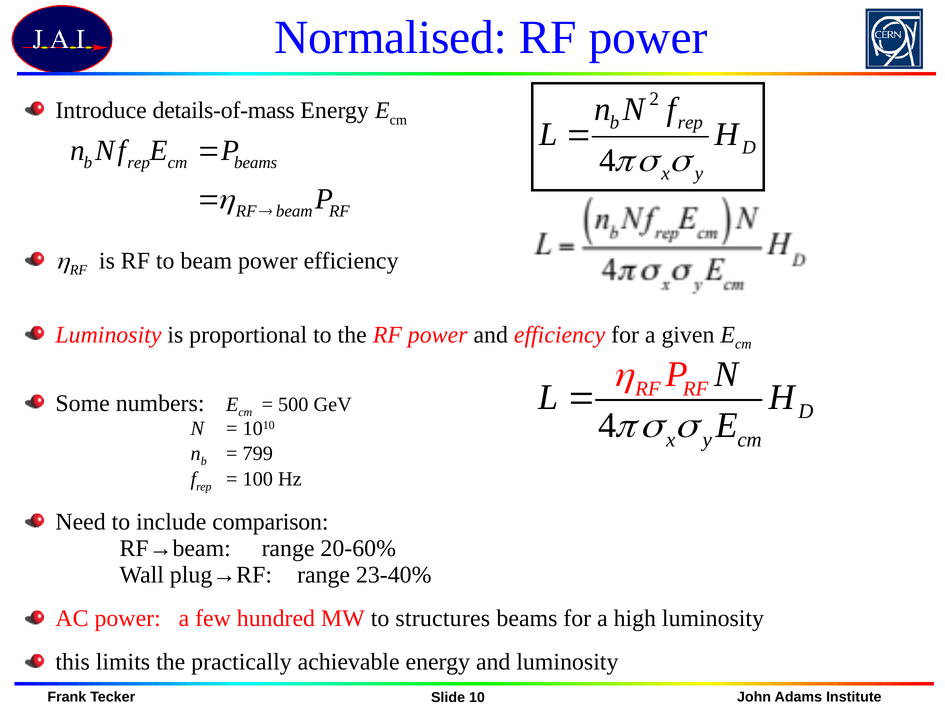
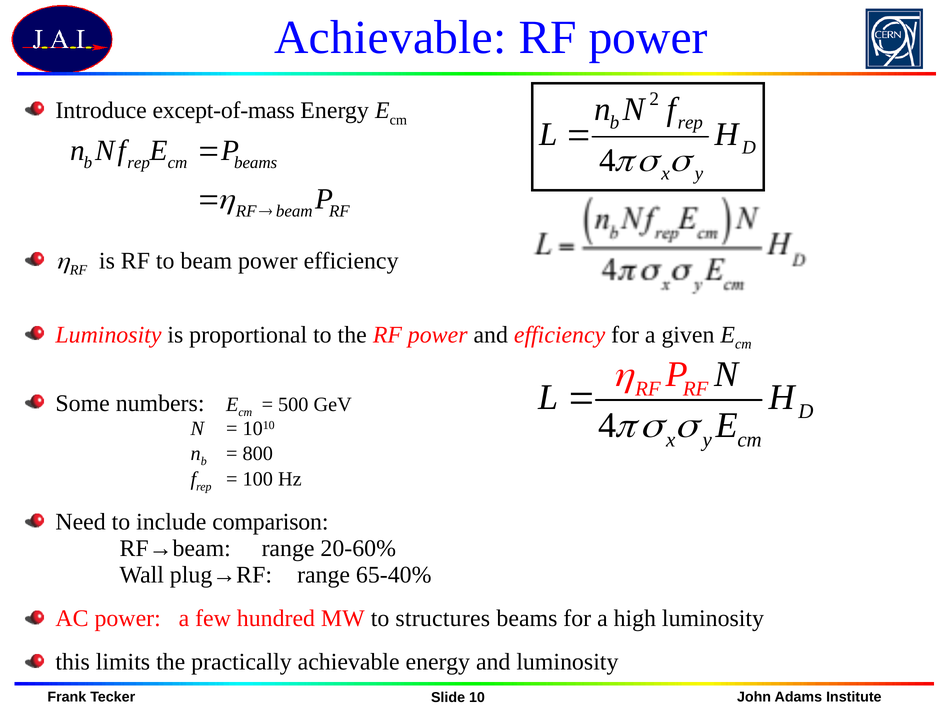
Normalised at (391, 38): Normalised -> Achievable
details-of-mass: details-of-mass -> except-of-mass
799: 799 -> 800
23-40%: 23-40% -> 65-40%
